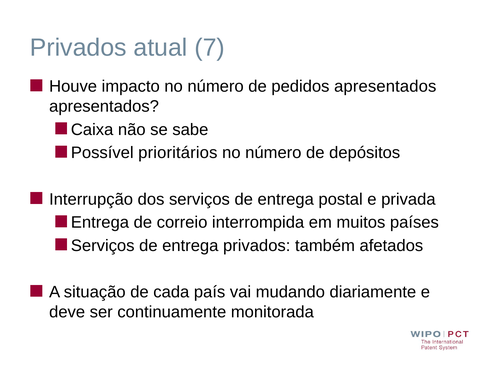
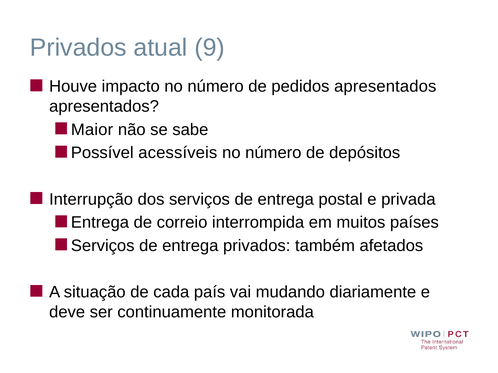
7: 7 -> 9
Caixa: Caixa -> Maior
prioritários: prioritários -> acessíveis
